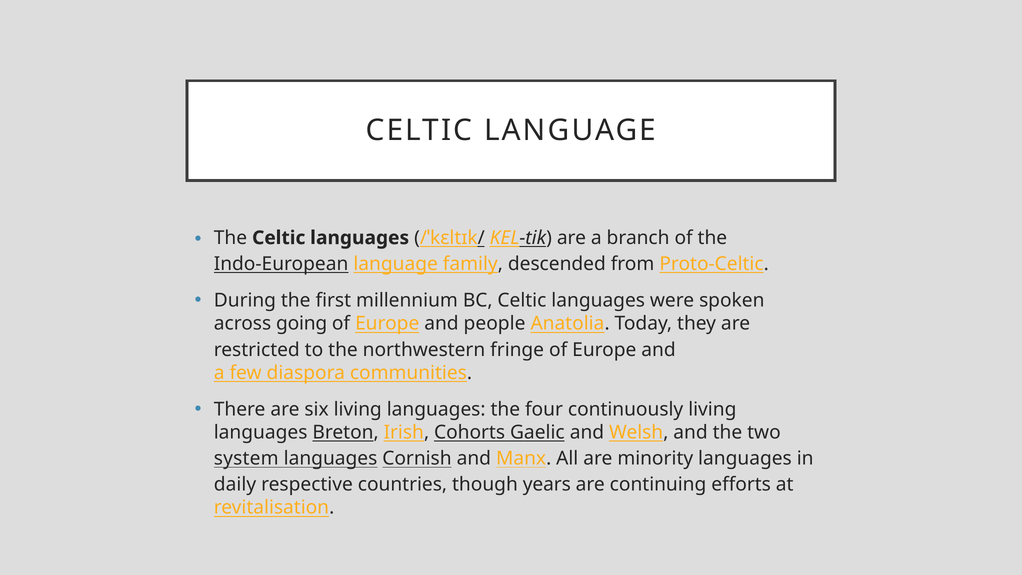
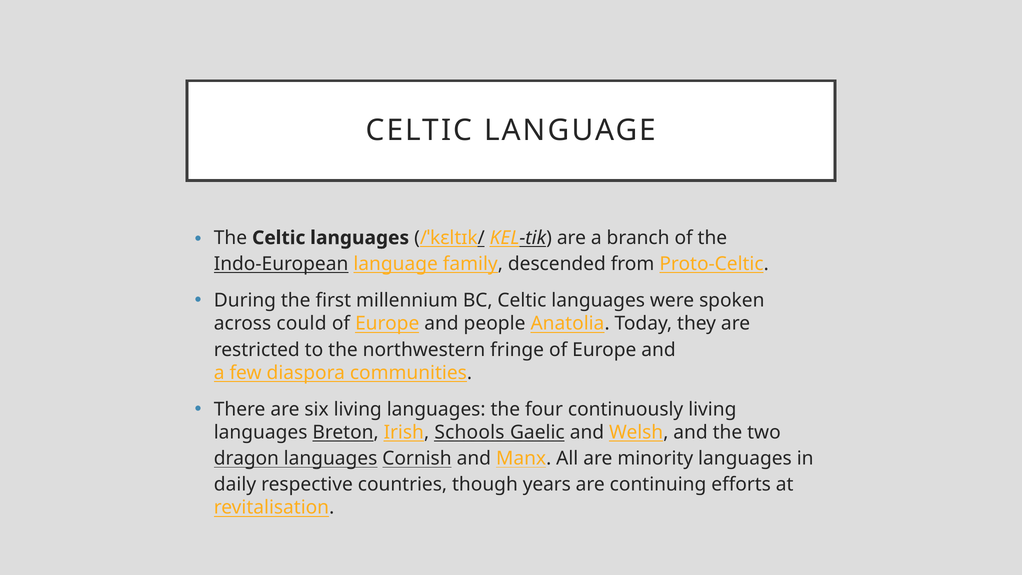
going: going -> could
Cohorts: Cohorts -> Schools
system: system -> dragon
